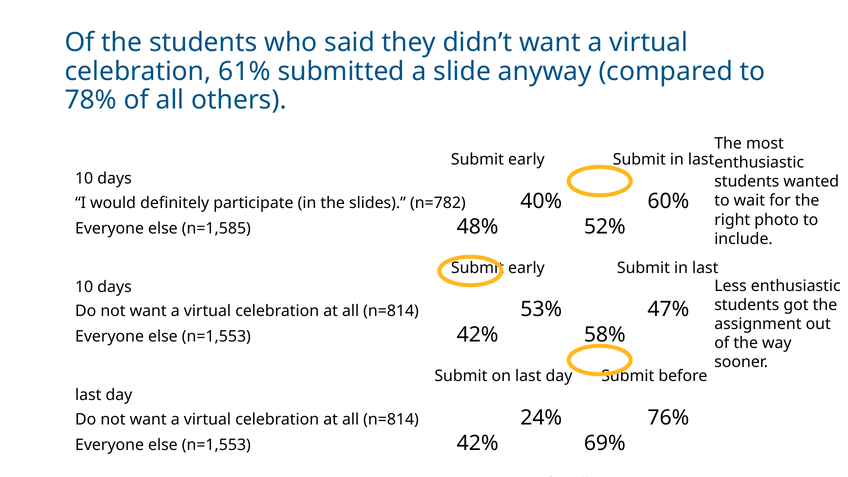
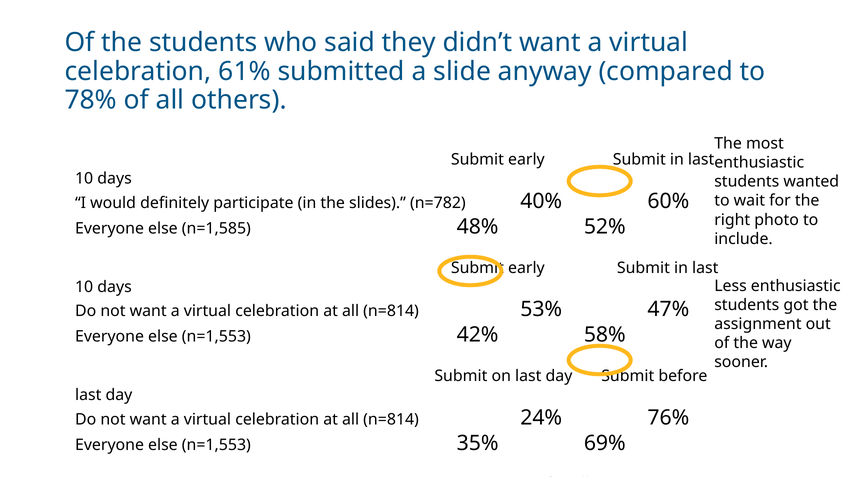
42% at (478, 443): 42% -> 35%
